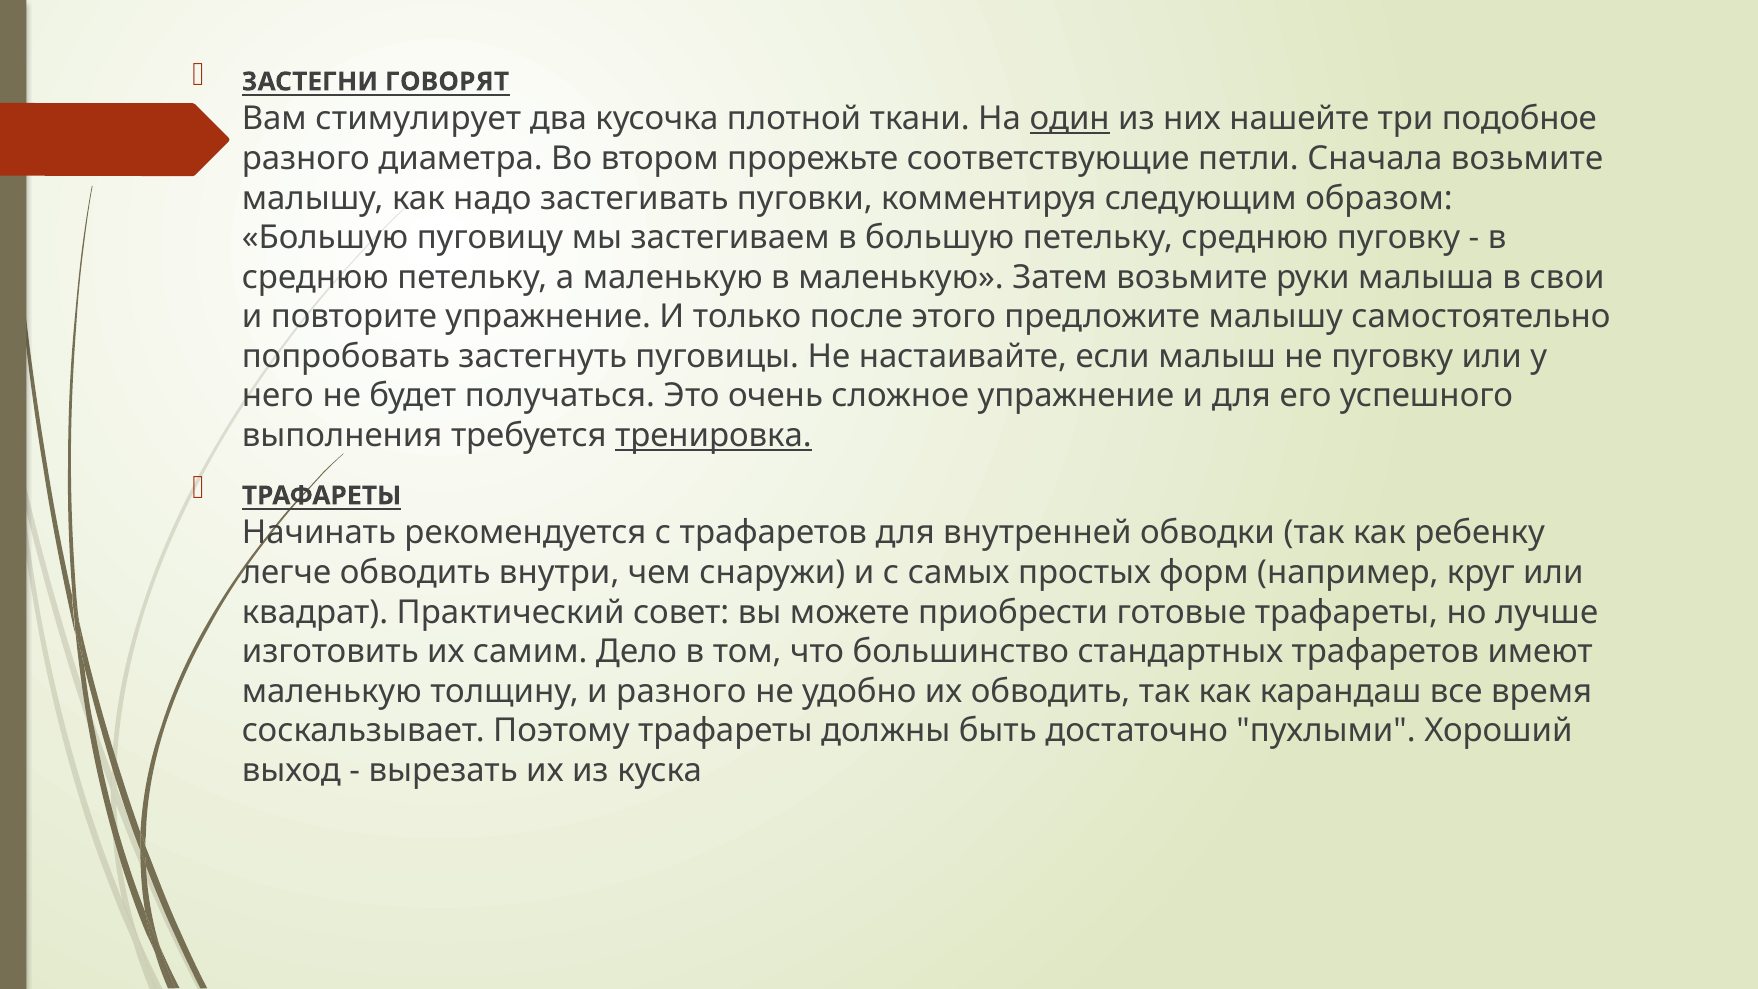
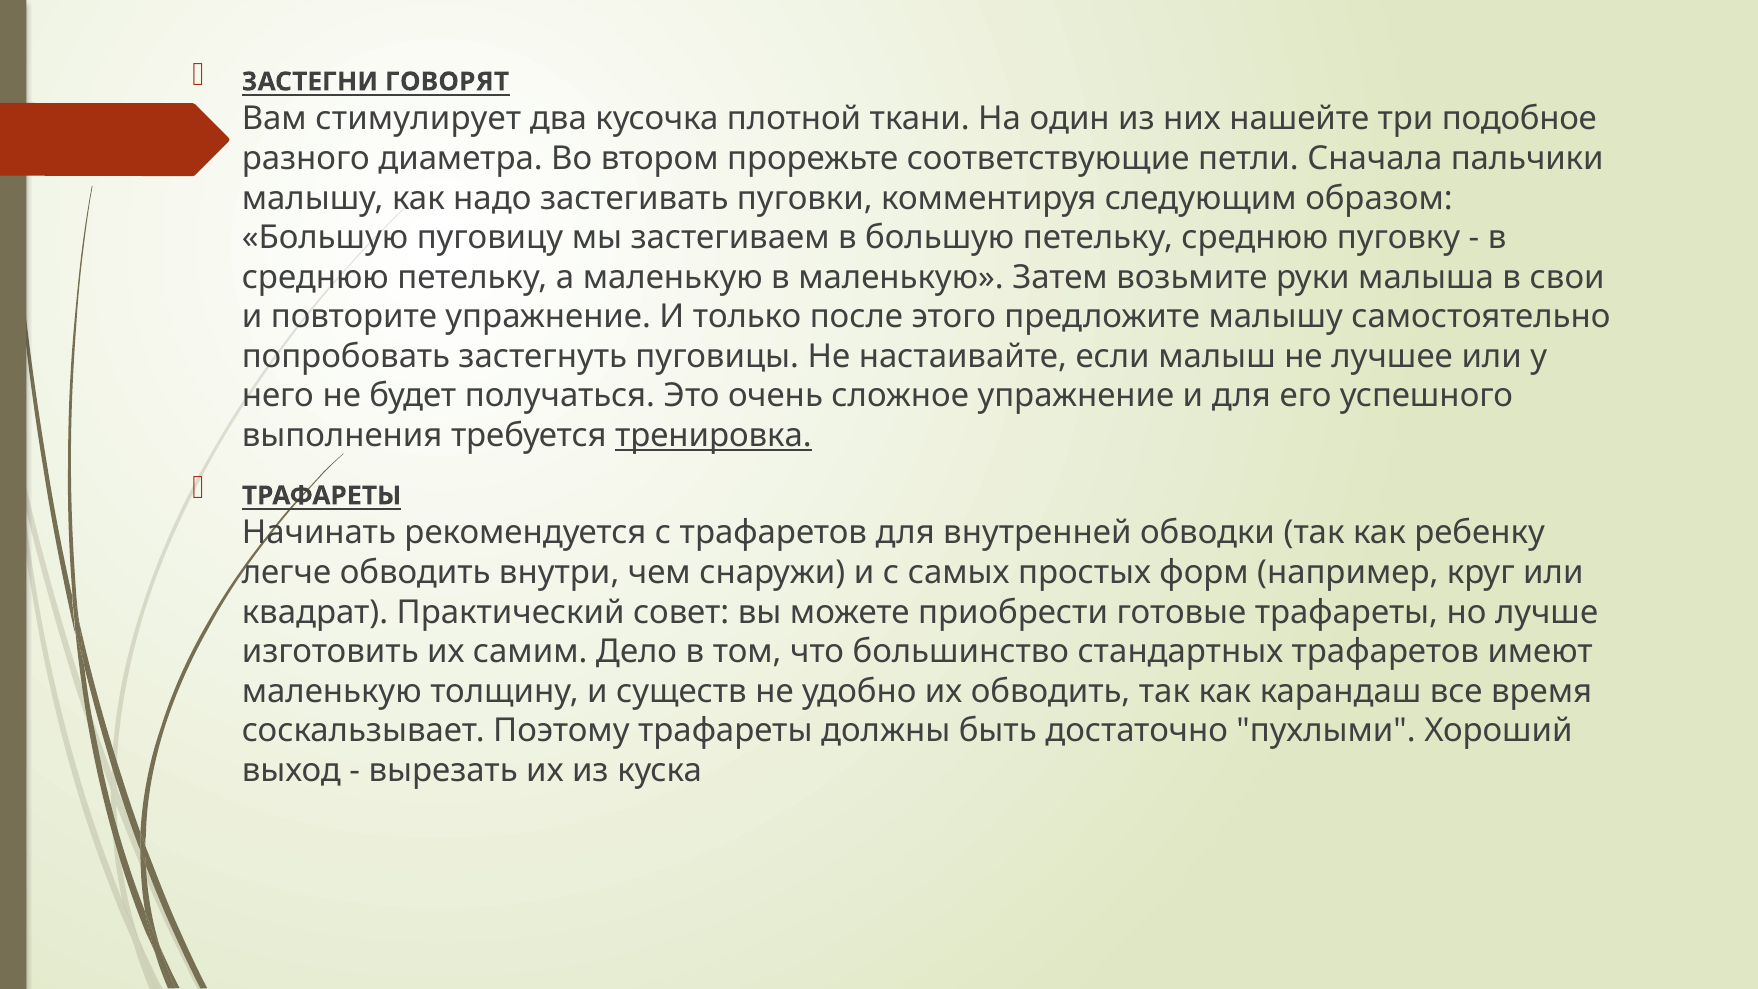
один underline: present -> none
Сначала возьмите: возьмите -> пальчики
не пуговку: пуговку -> лучшее
и разного: разного -> существ
